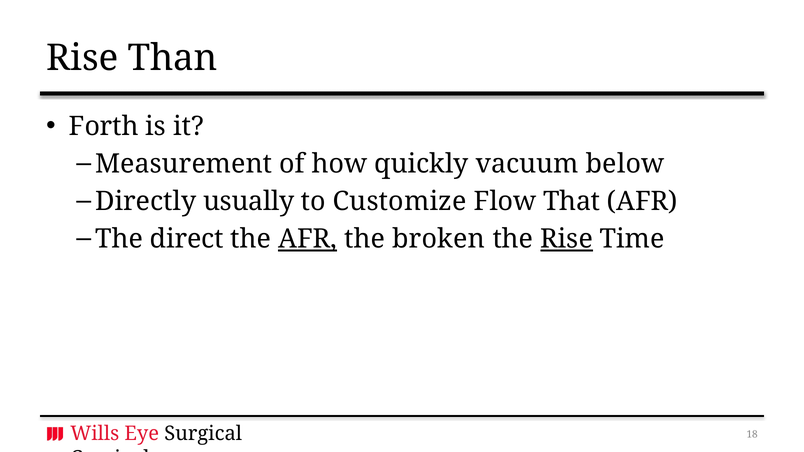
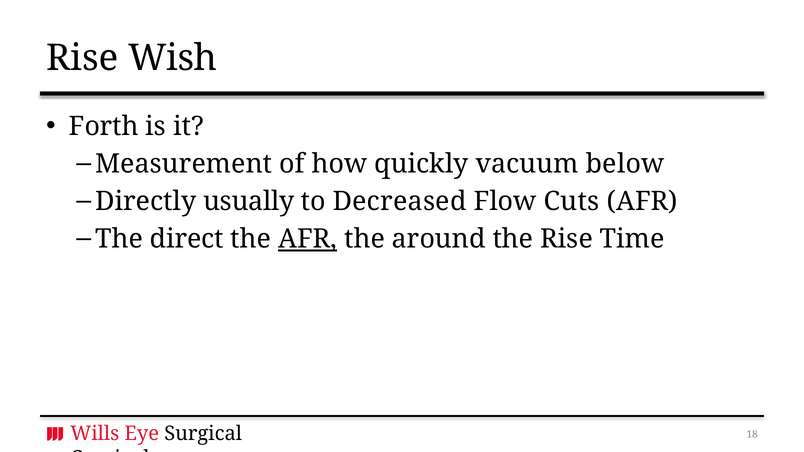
Than: Than -> Wish
Customize: Customize -> Decreased
That: That -> Cuts
broken: broken -> around
Rise at (567, 239) underline: present -> none
